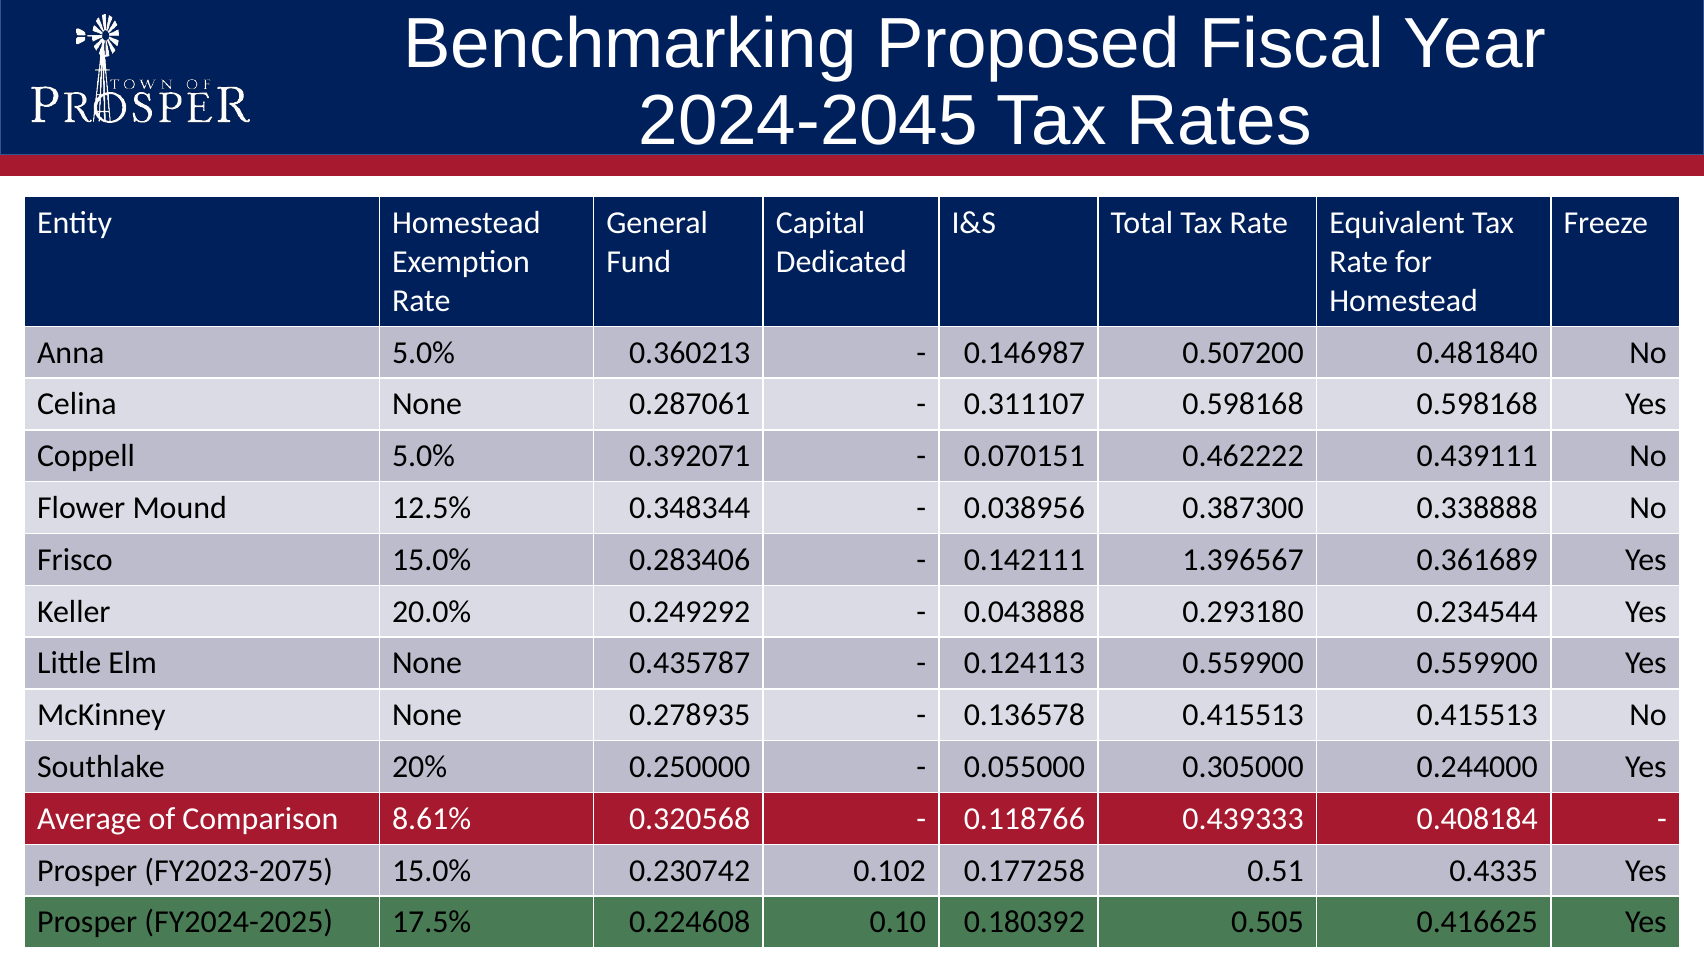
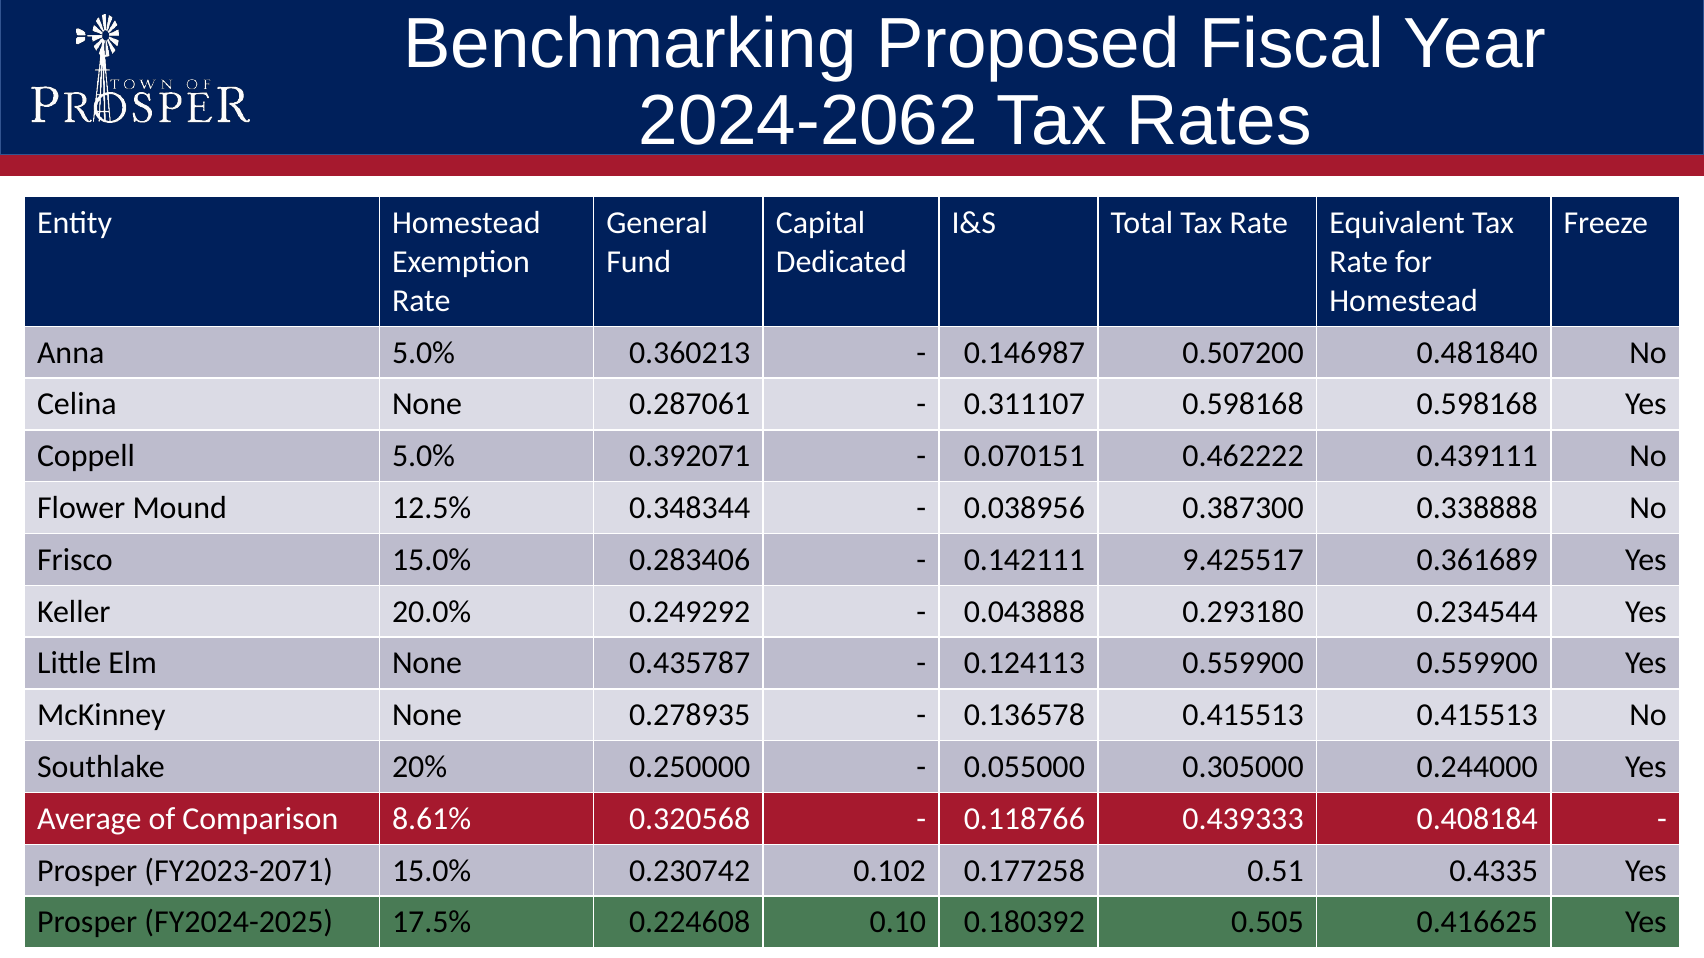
2024-2045: 2024-2045 -> 2024-2062
1.396567: 1.396567 -> 9.425517
FY2023-2075: FY2023-2075 -> FY2023-2071
